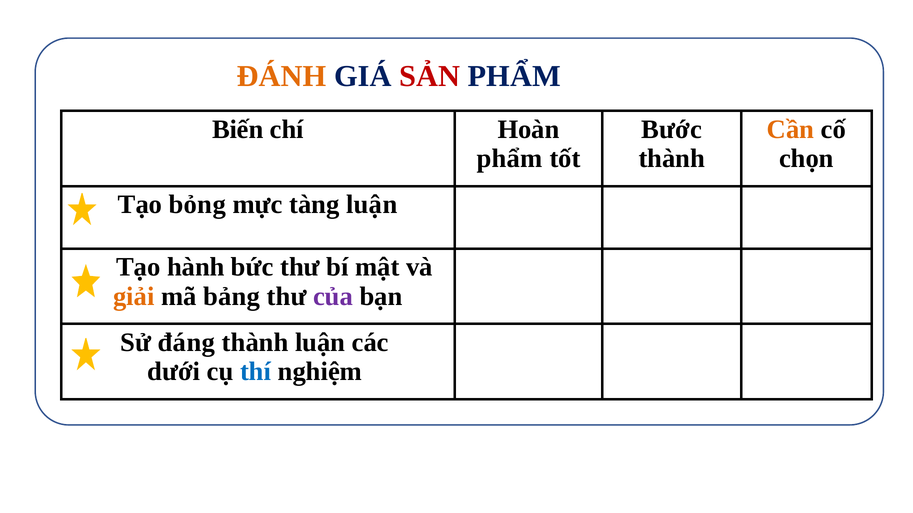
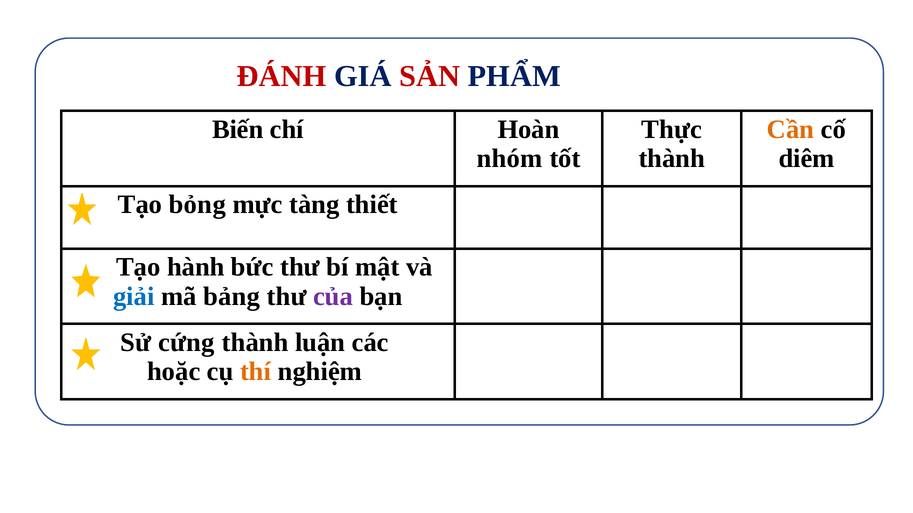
ĐÁNH colour: orange -> red
Bước: Bước -> Thực
phẩm at (510, 159): phẩm -> nhóm
chọn: chọn -> diêm
tàng luận: luận -> thiết
giải colour: orange -> blue
đáng: đáng -> cứng
dưới: dưới -> hoặc
thí colour: blue -> orange
